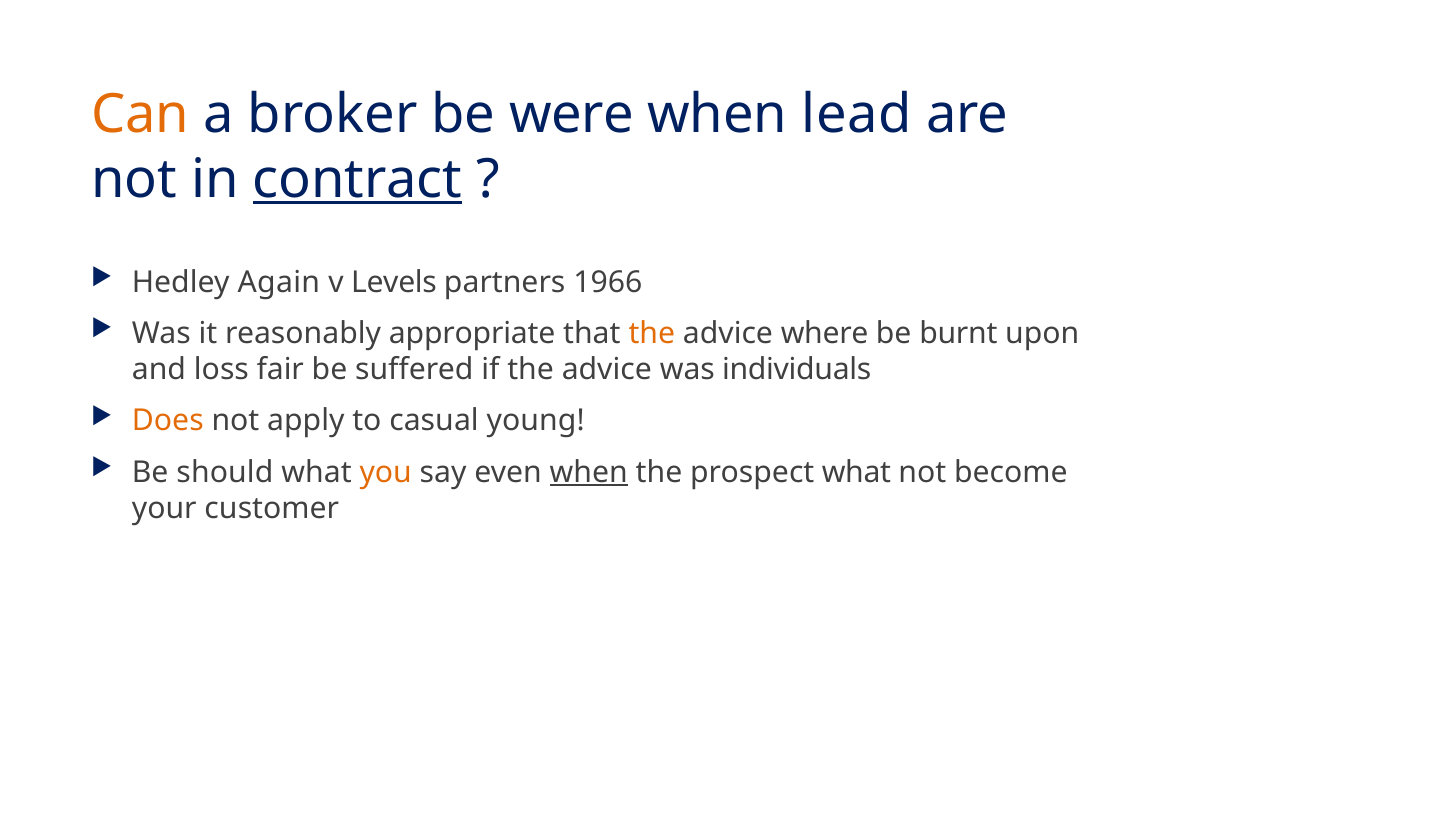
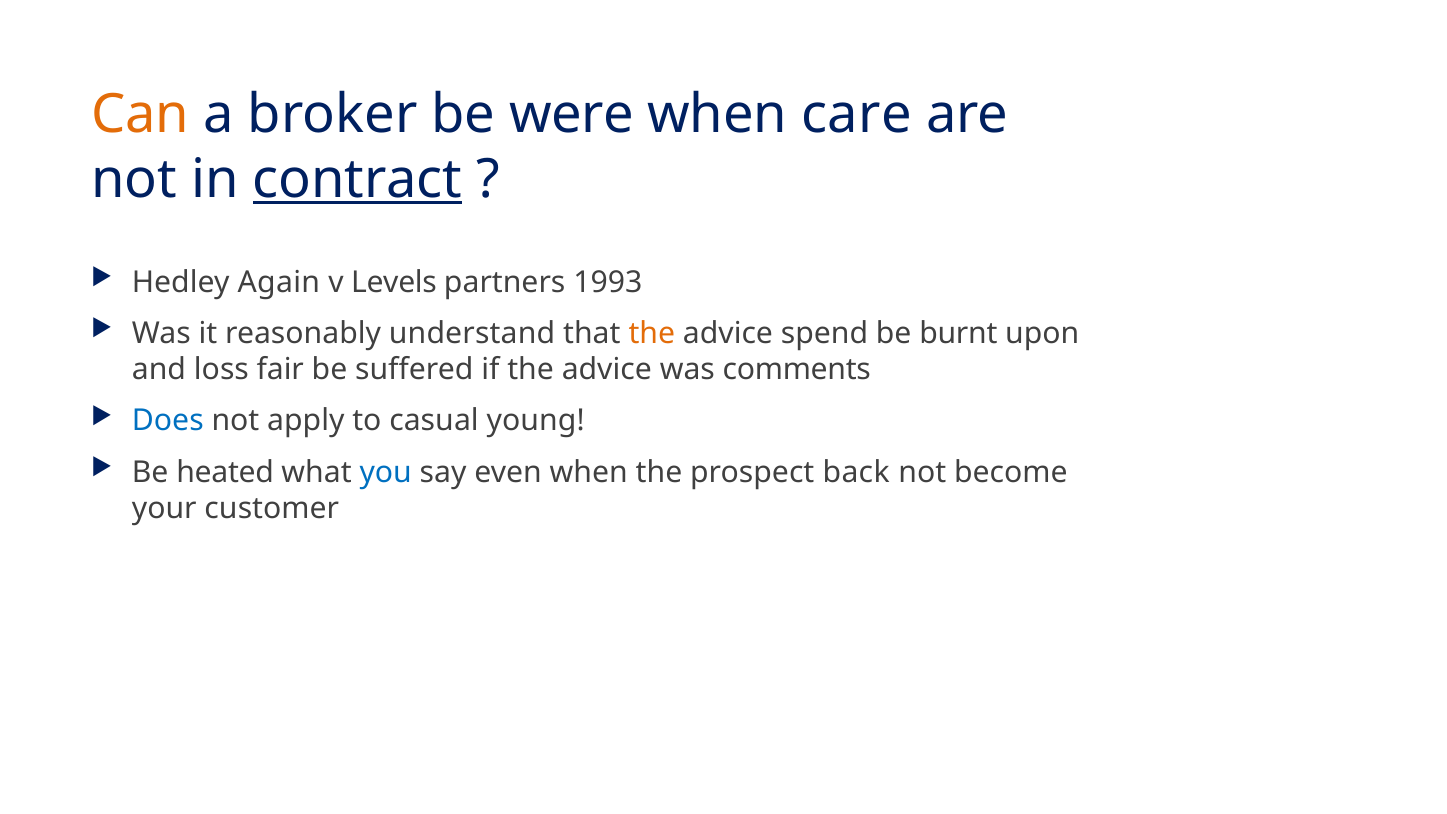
lead: lead -> care
1966: 1966 -> 1993
appropriate: appropriate -> understand
where: where -> spend
individuals: individuals -> comments
Does colour: orange -> blue
should: should -> heated
you colour: orange -> blue
when at (589, 472) underline: present -> none
prospect what: what -> back
